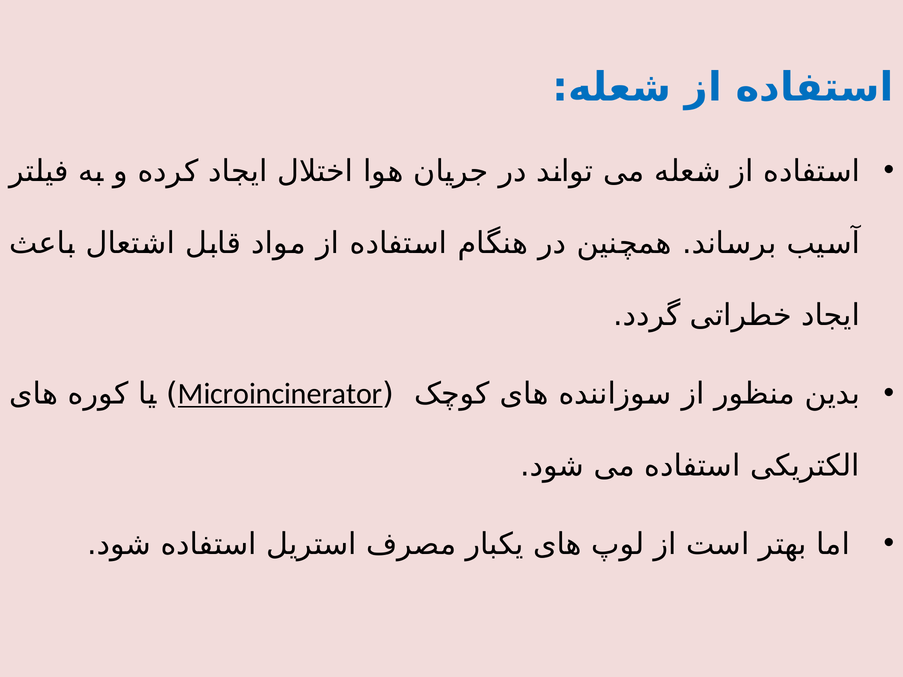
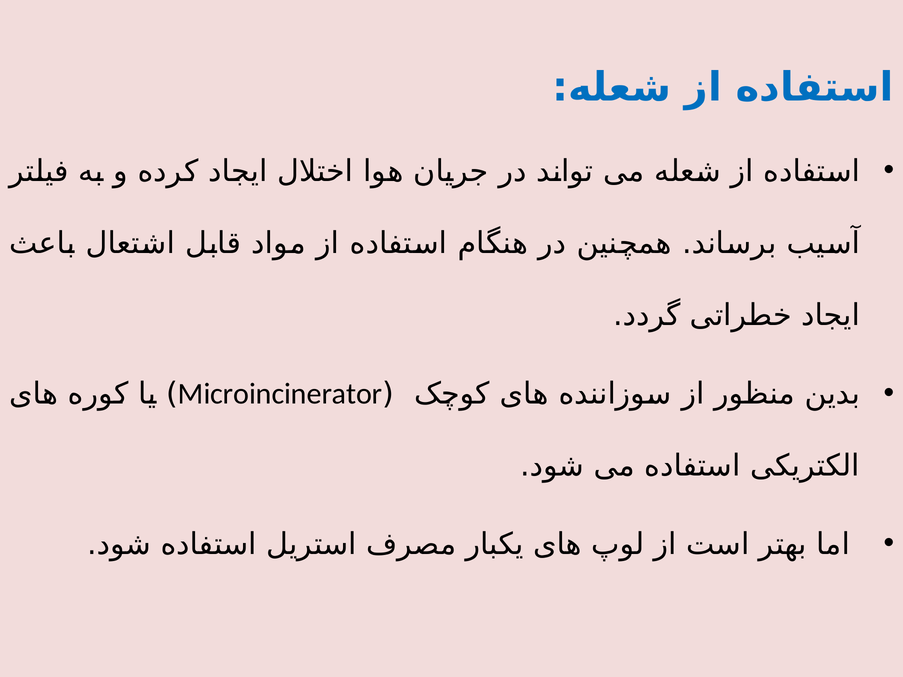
Microincinerator underline: present -> none
